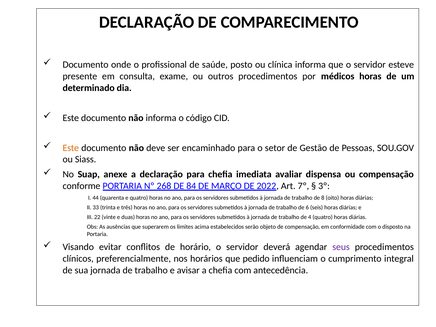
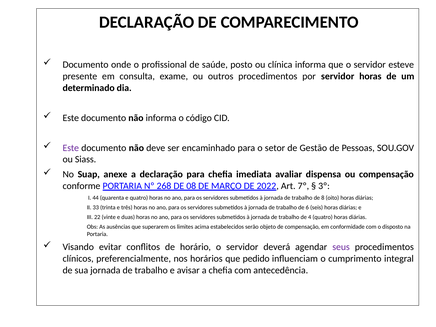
por médicos: médicos -> servidor
Este at (71, 148) colour: orange -> purple
84: 84 -> 08
